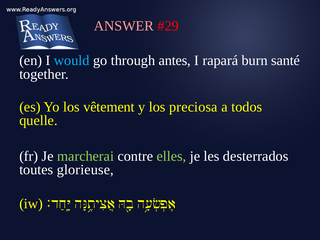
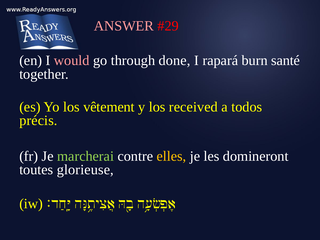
would colour: light blue -> pink
antes: antes -> done
preciosa: preciosa -> received
quelle: quelle -> précis
elles colour: light green -> yellow
desterrados: desterrados -> domineront
